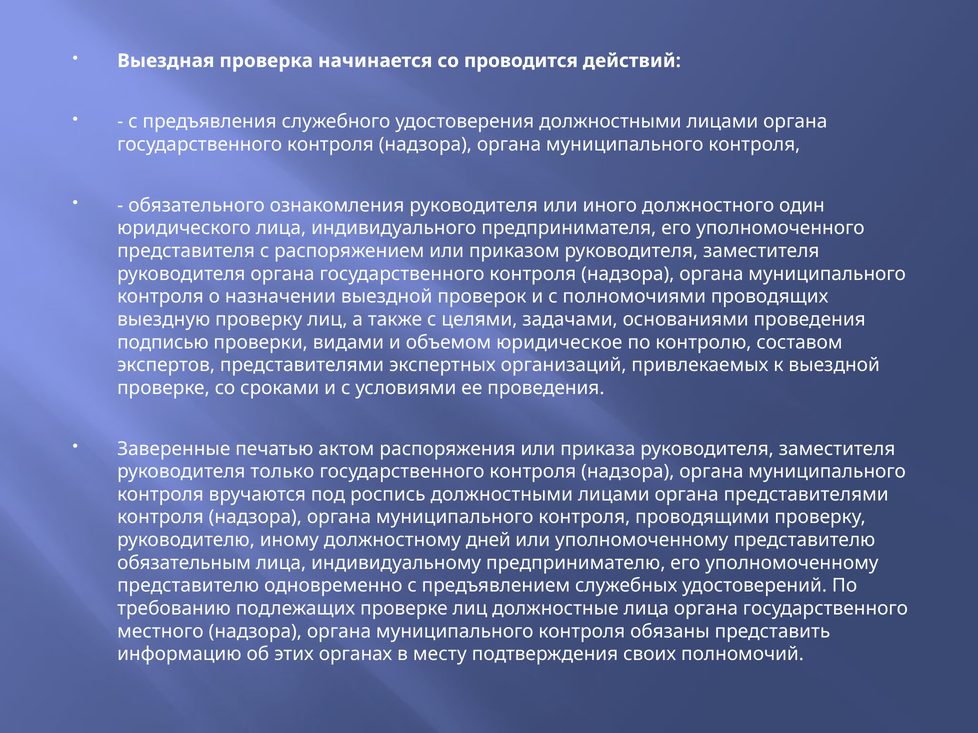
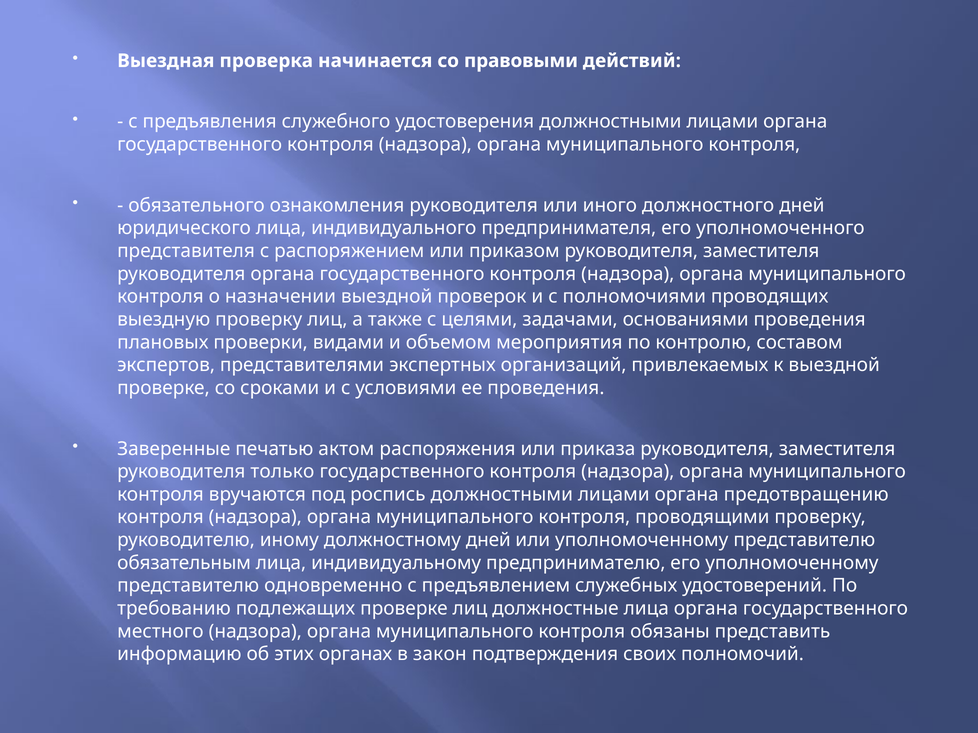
проводится: проводится -> правовыми
должностного один: один -> дней
подписью: подписью -> плановых
юридическое: юридическое -> мероприятия
органа представителями: представителями -> предотвращению
месту: месту -> закон
